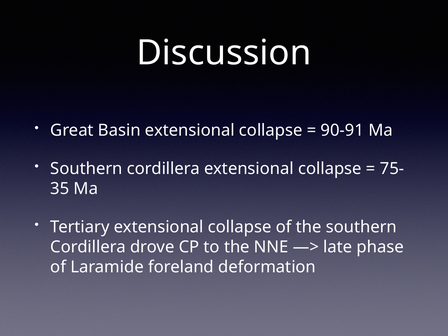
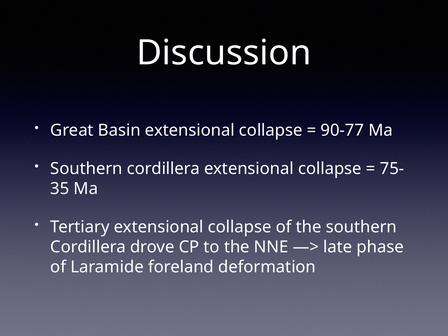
90-91: 90-91 -> 90-77
